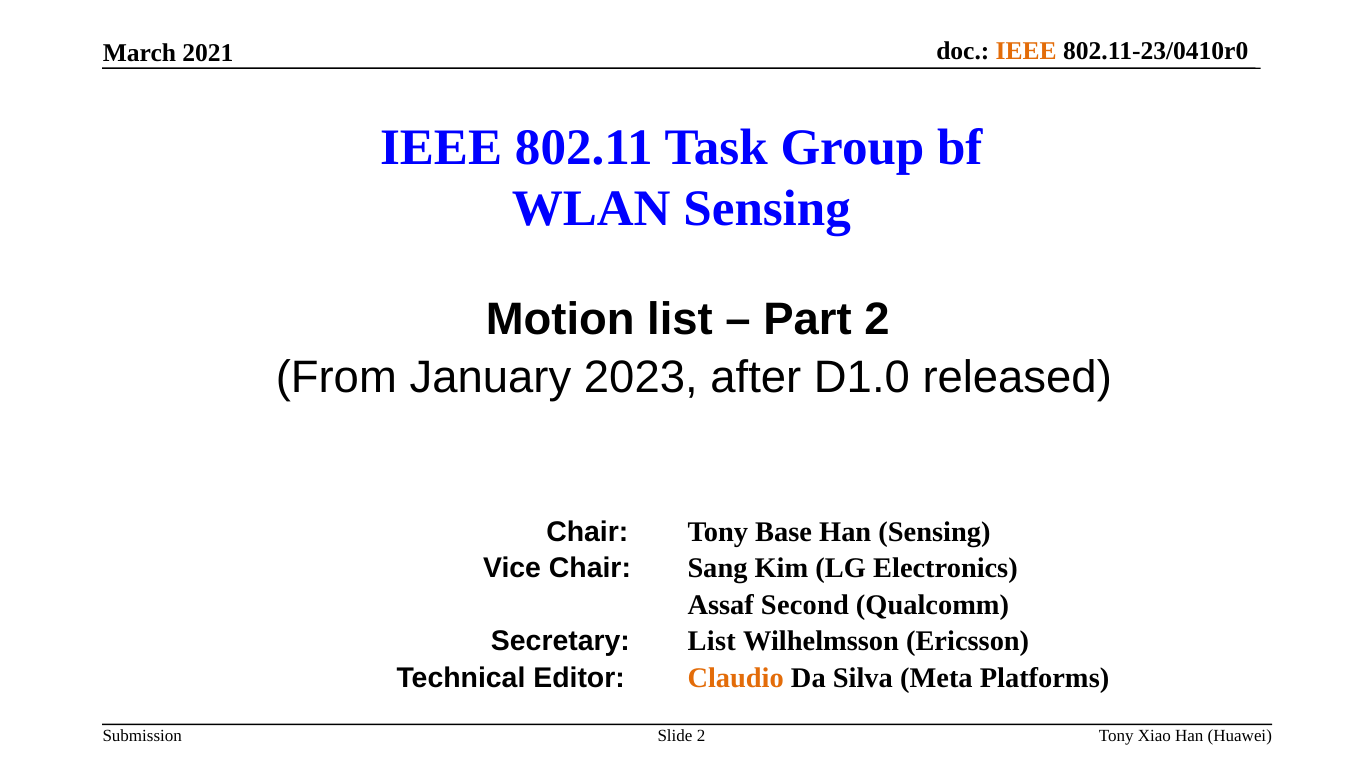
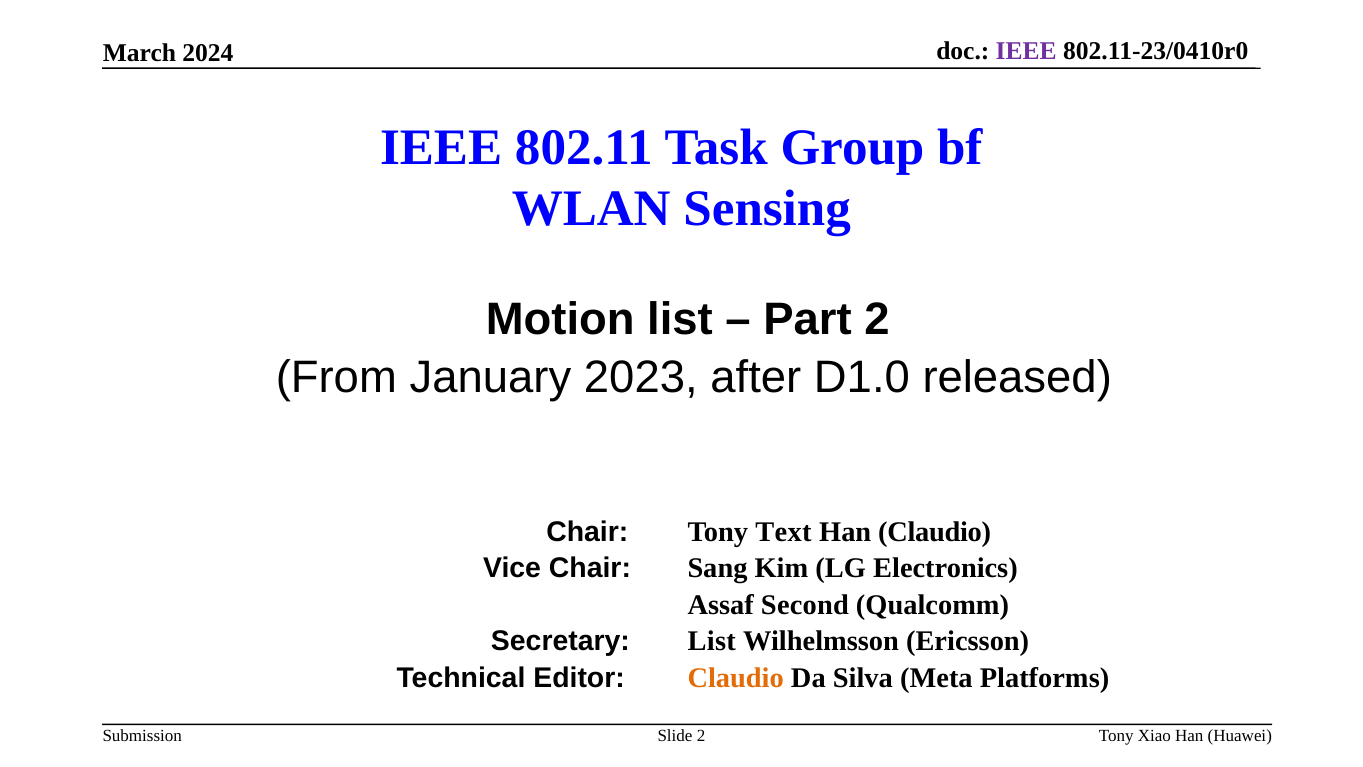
IEEE at (1026, 51) colour: orange -> purple
2021: 2021 -> 2024
Base: Base -> Text
Han Sensing: Sensing -> Claudio
